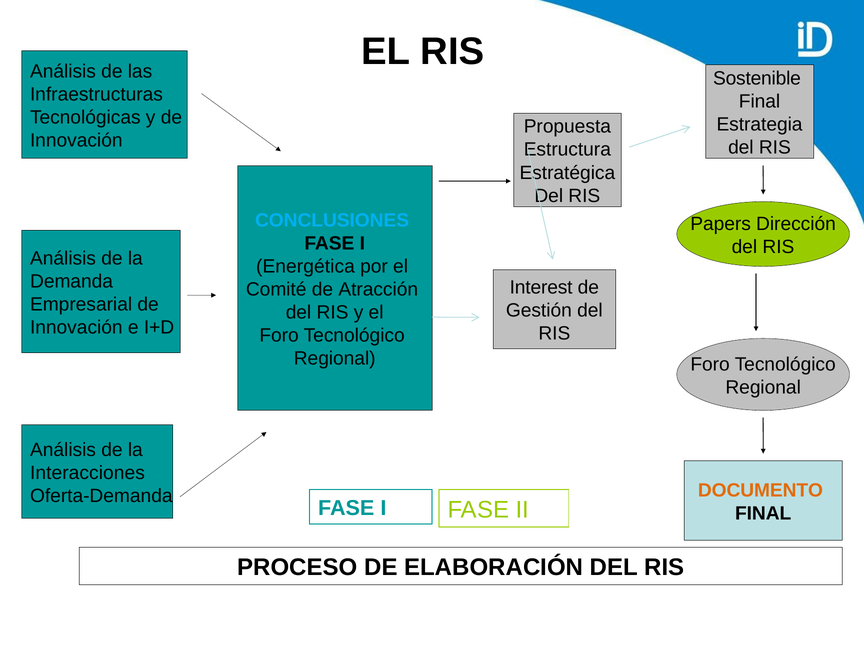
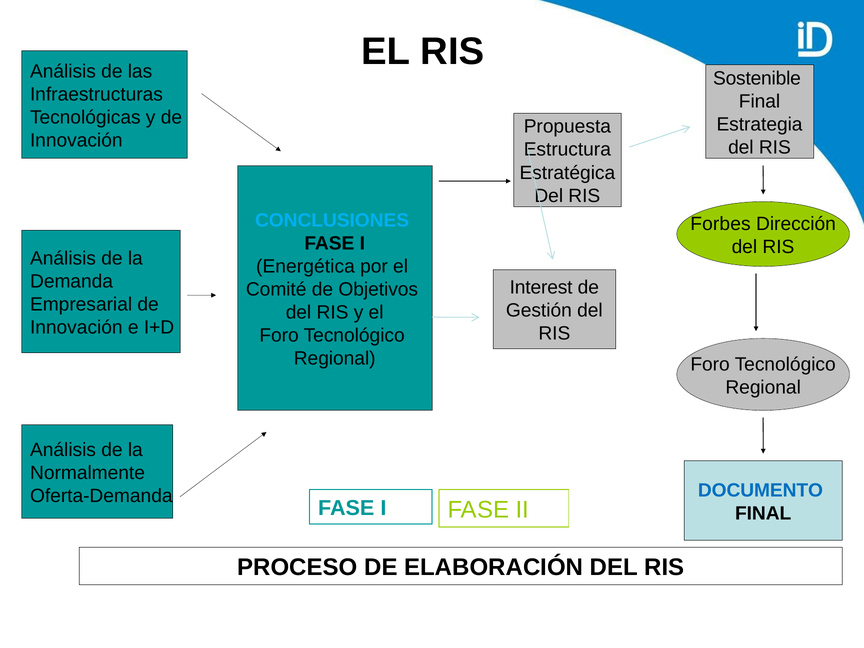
Papers: Papers -> Forbes
Atracción: Atracción -> Objetivos
Interacciones: Interacciones -> Normalmente
DOCUMENTO colour: orange -> blue
